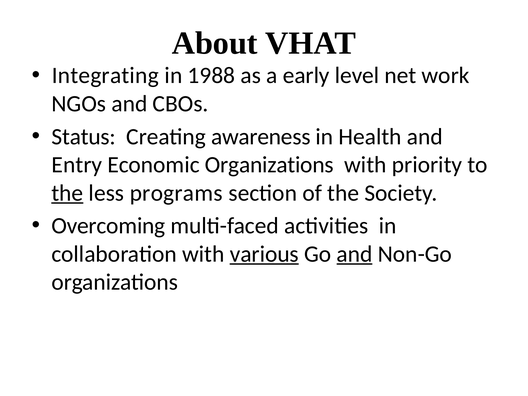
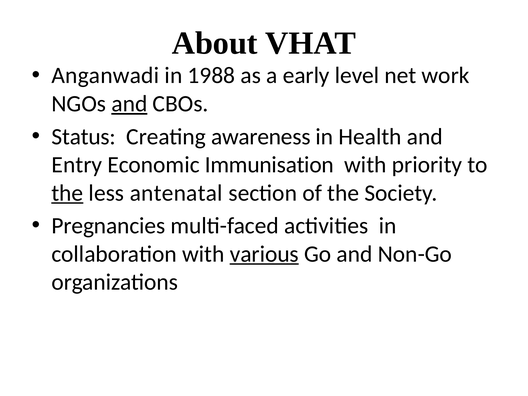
Integrating: Integrating -> Anganwadi
and at (129, 104) underline: none -> present
Economic Organizations: Organizations -> Immunisation
programs: programs -> antenatal
Overcoming: Overcoming -> Pregnancies
and at (355, 254) underline: present -> none
